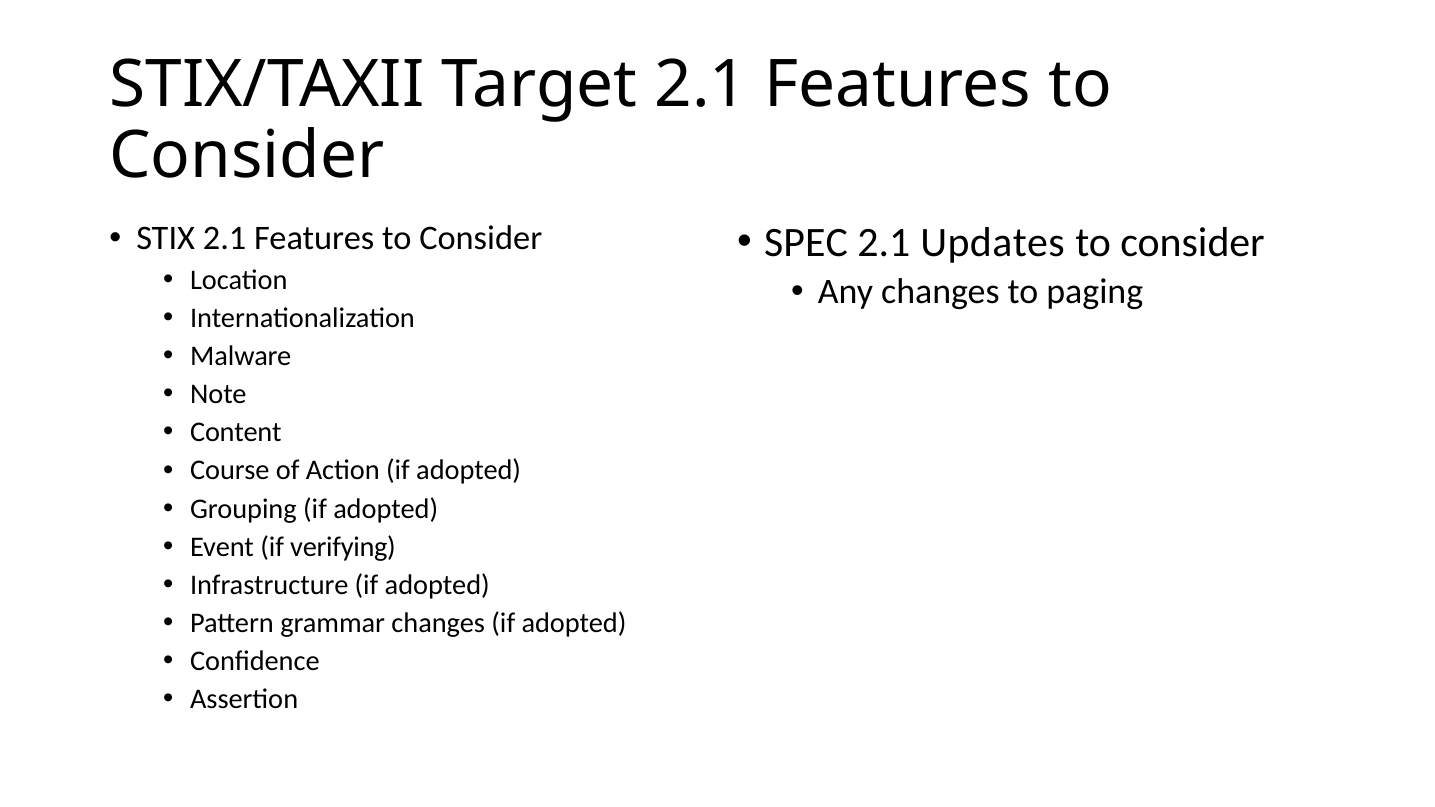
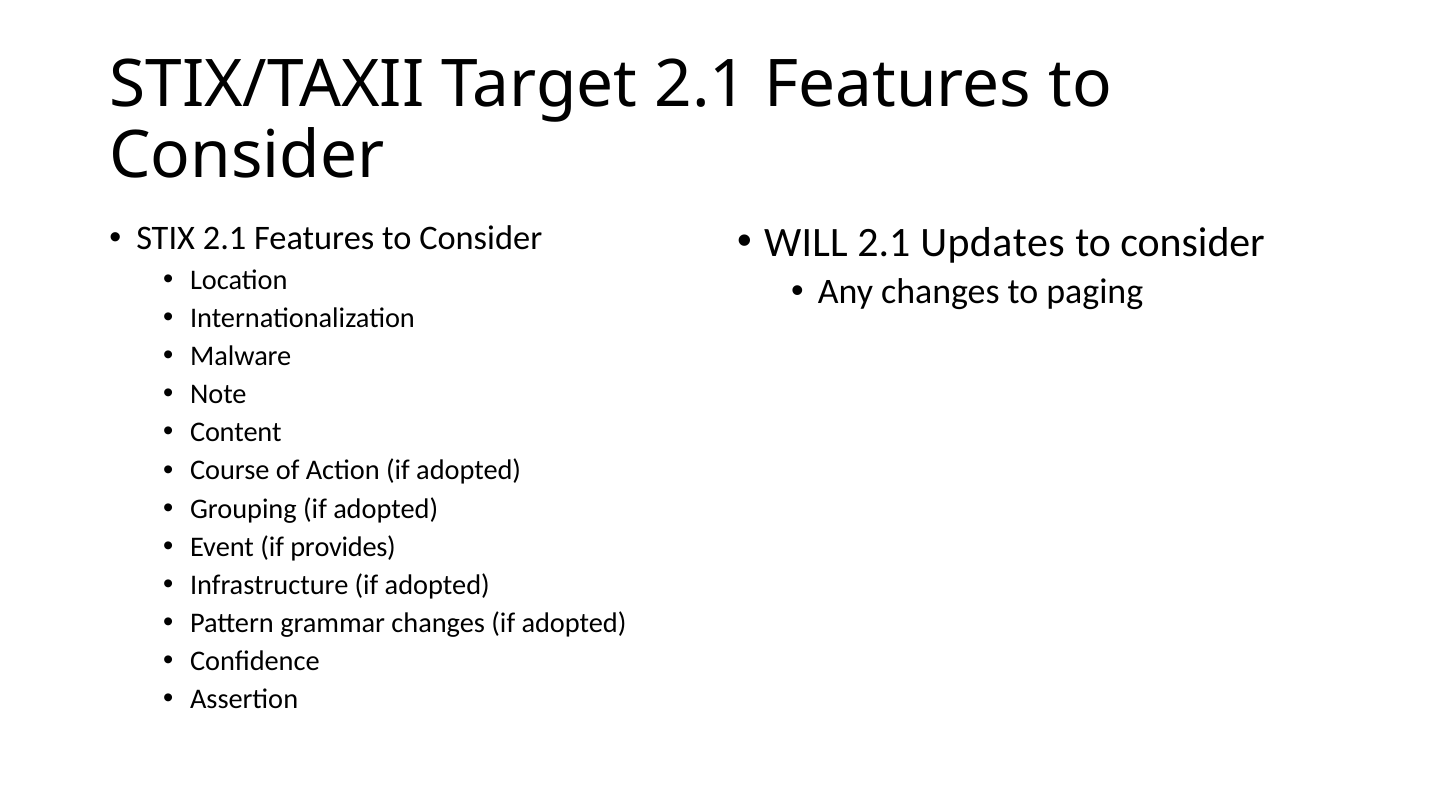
SPEC: SPEC -> WILL
verifying: verifying -> provides
